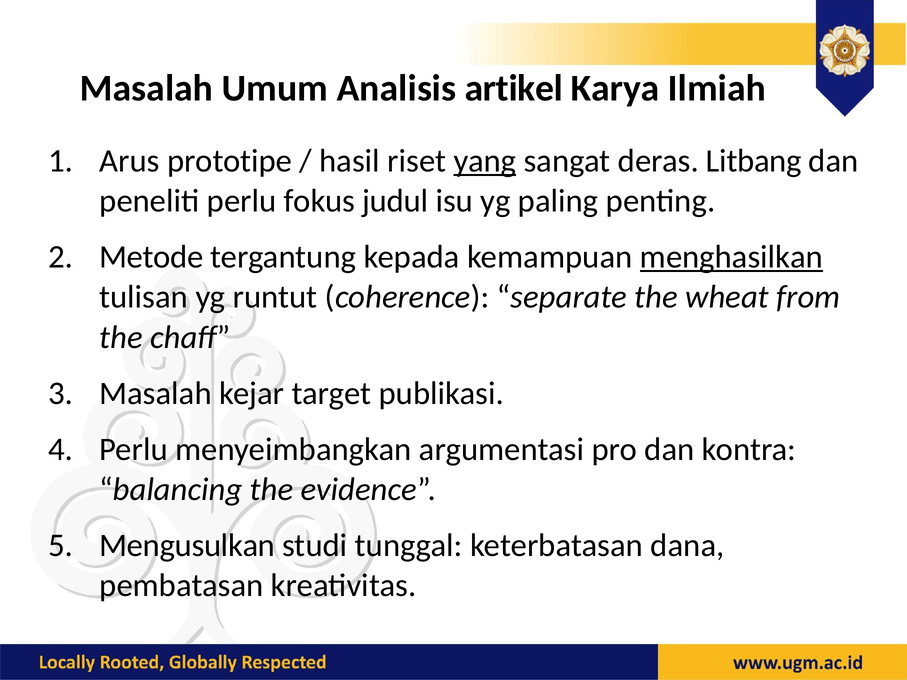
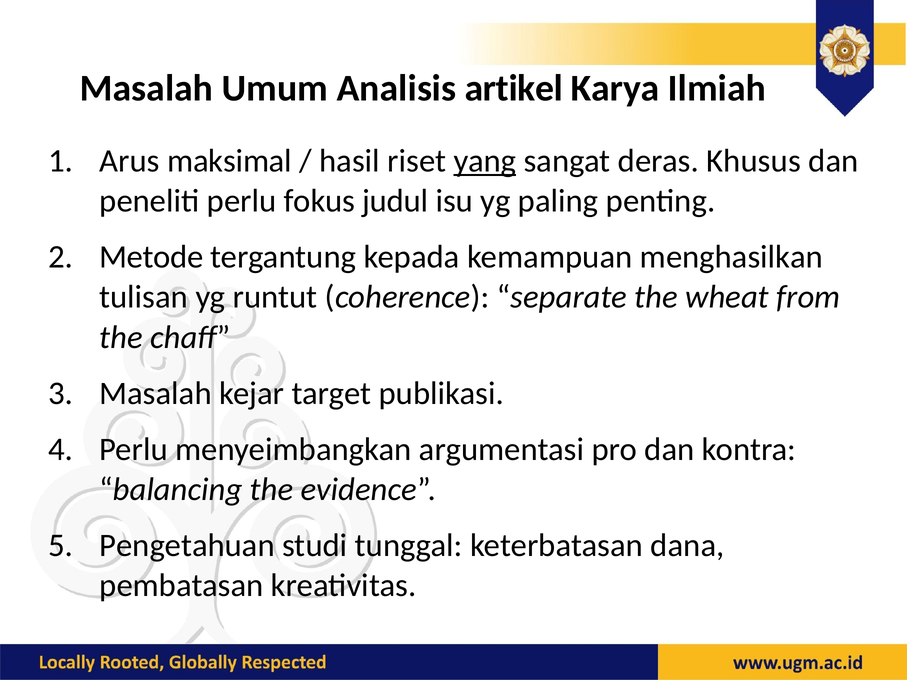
prototipe: prototipe -> maksimal
Litbang: Litbang -> Khusus
menghasilkan underline: present -> none
Mengusulkan: Mengusulkan -> Pengetahuan
